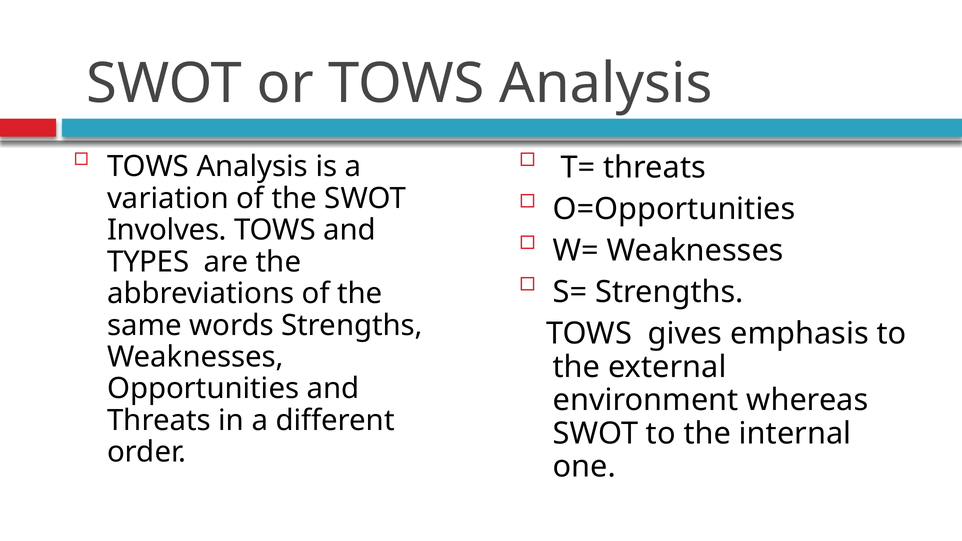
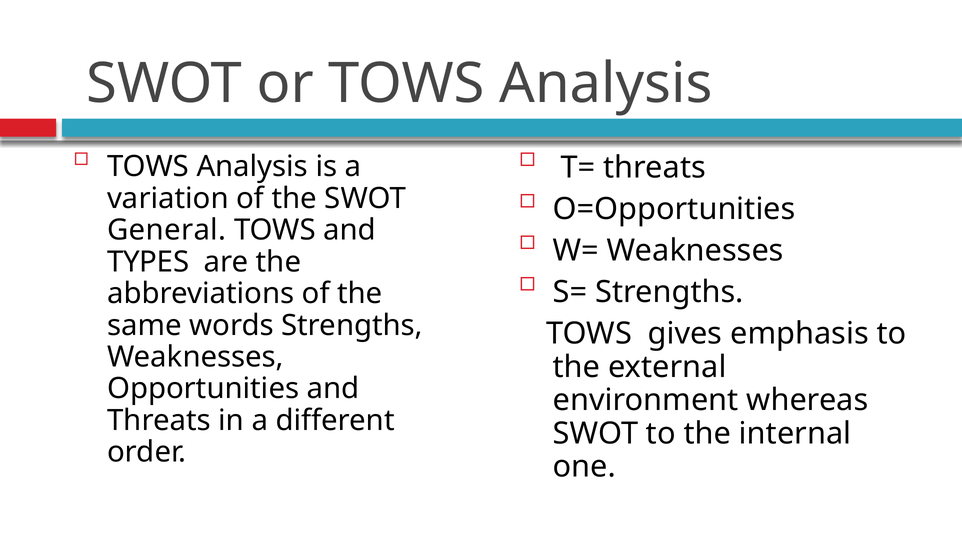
Involves: Involves -> General
